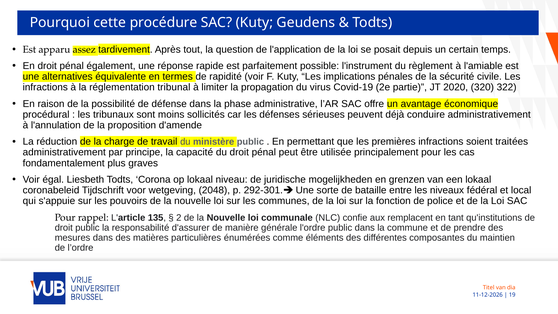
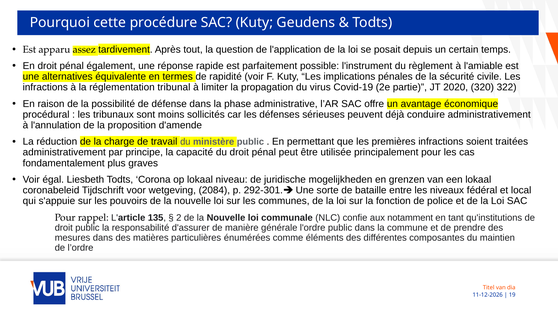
2048: 2048 -> 2084
remplacent: remplacent -> notamment
